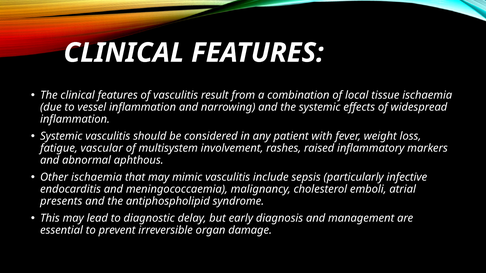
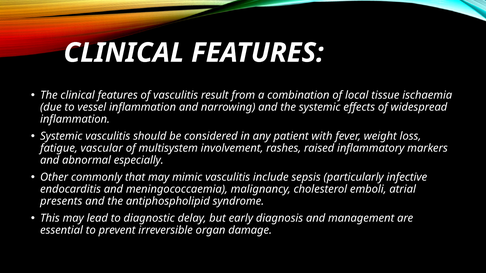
aphthous: aphthous -> especially
Other ischaemia: ischaemia -> commonly
